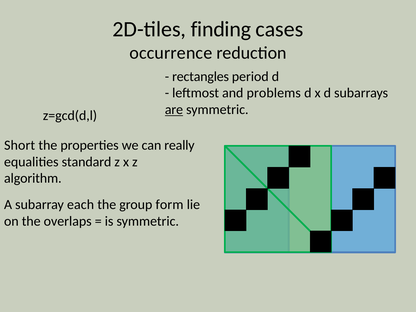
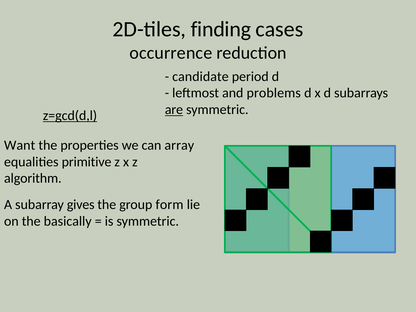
rectangles: rectangles -> candidate
z=gcd(d,l underline: none -> present
Short: Short -> Want
really: really -> array
standard: standard -> primitive
each: each -> gives
overlaps: overlaps -> basically
